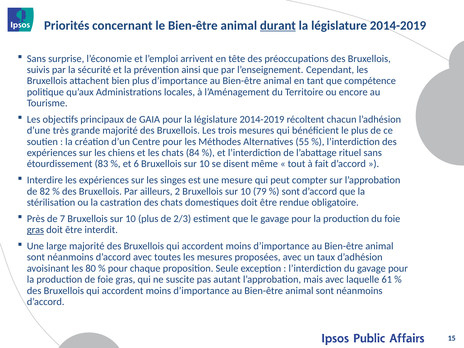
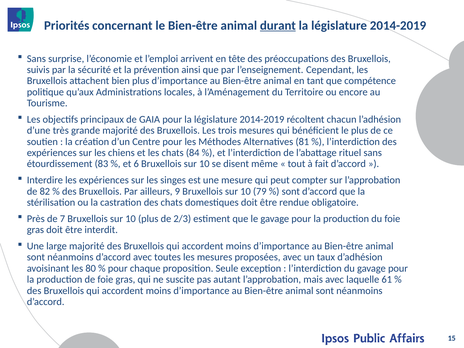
55: 55 -> 81
2: 2 -> 9
gras at (35, 230) underline: present -> none
